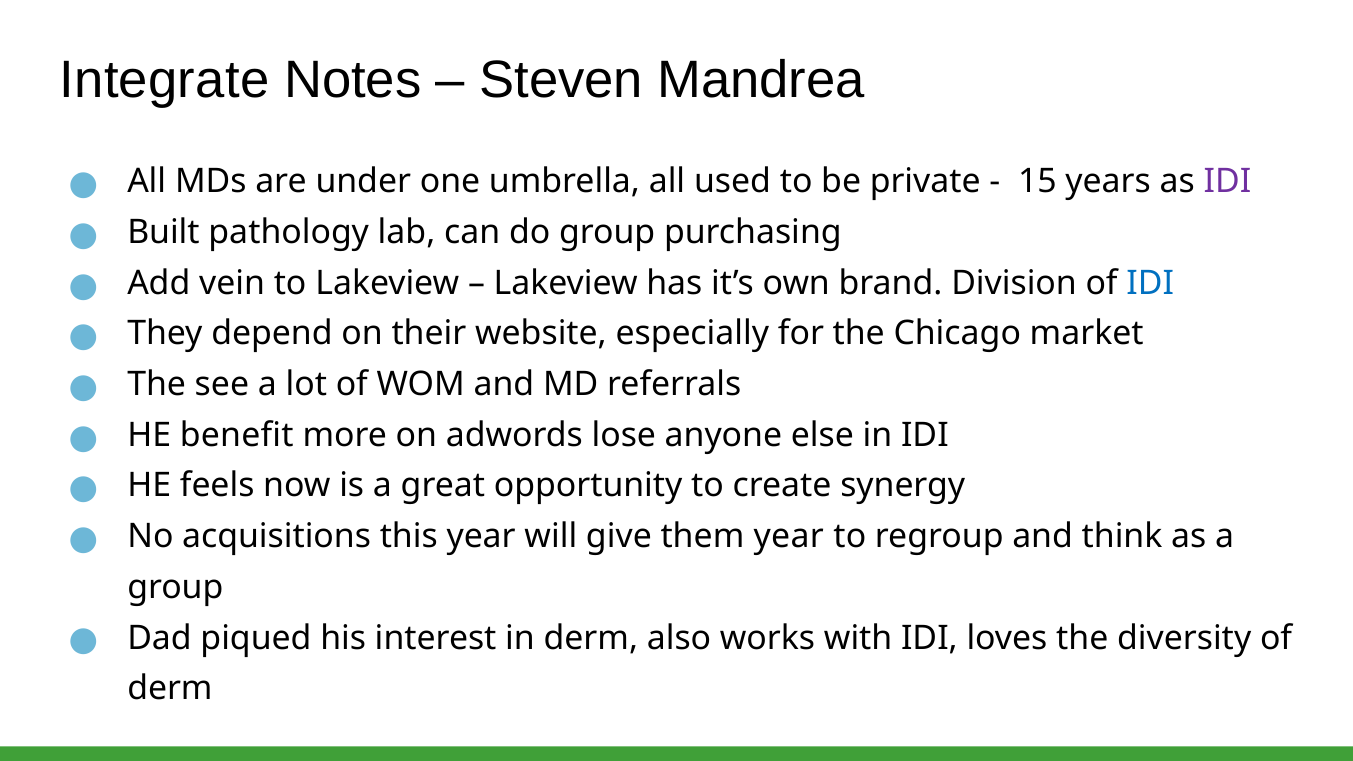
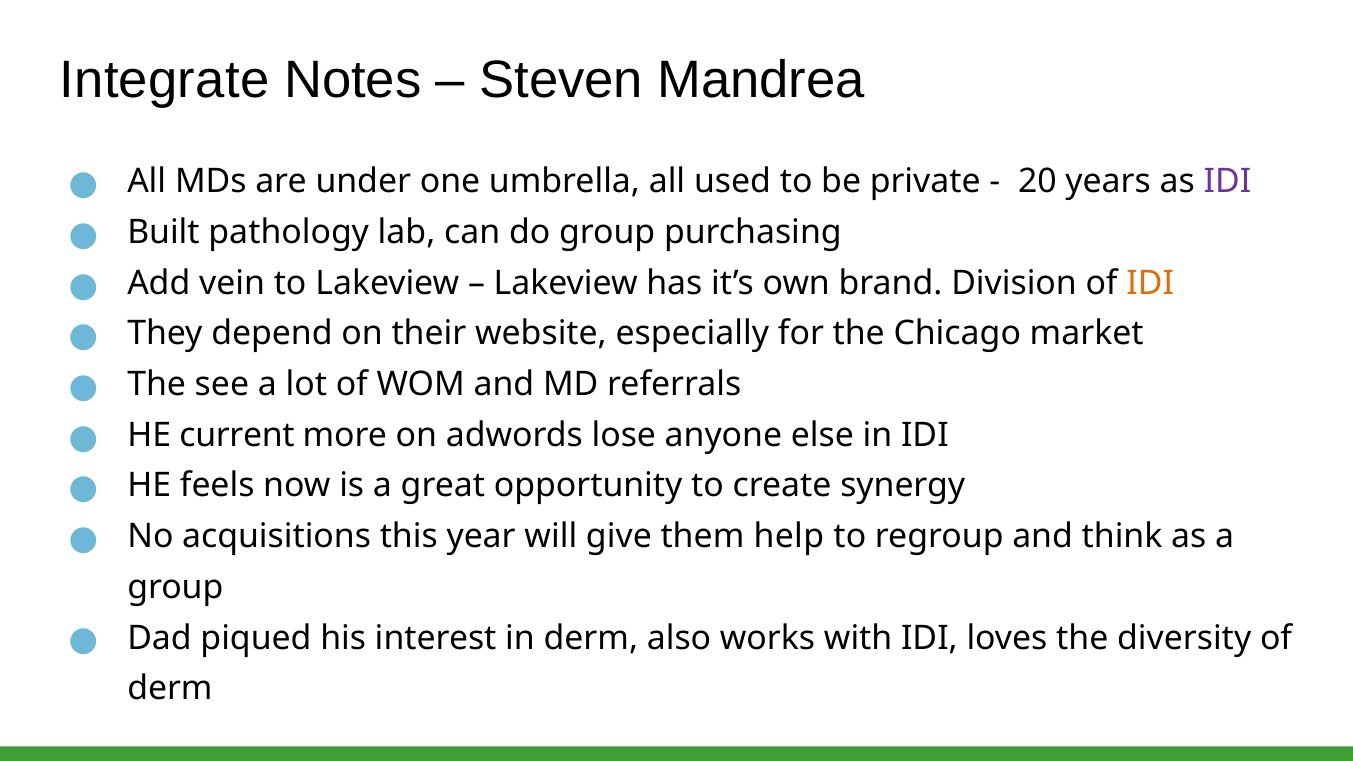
15: 15 -> 20
IDI at (1150, 283) colour: blue -> orange
benefit: benefit -> current
them year: year -> help
